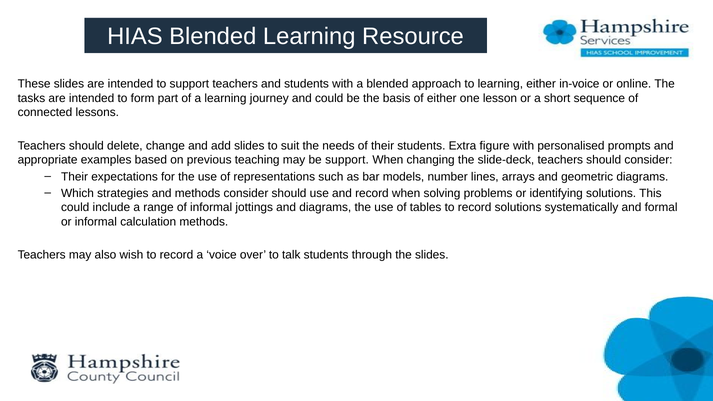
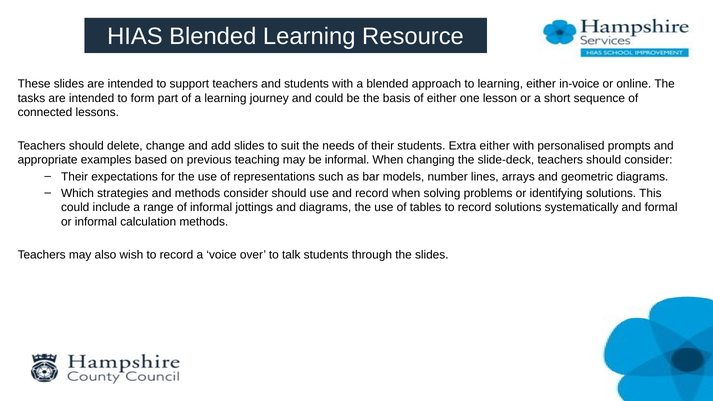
Extra figure: figure -> either
be support: support -> informal
